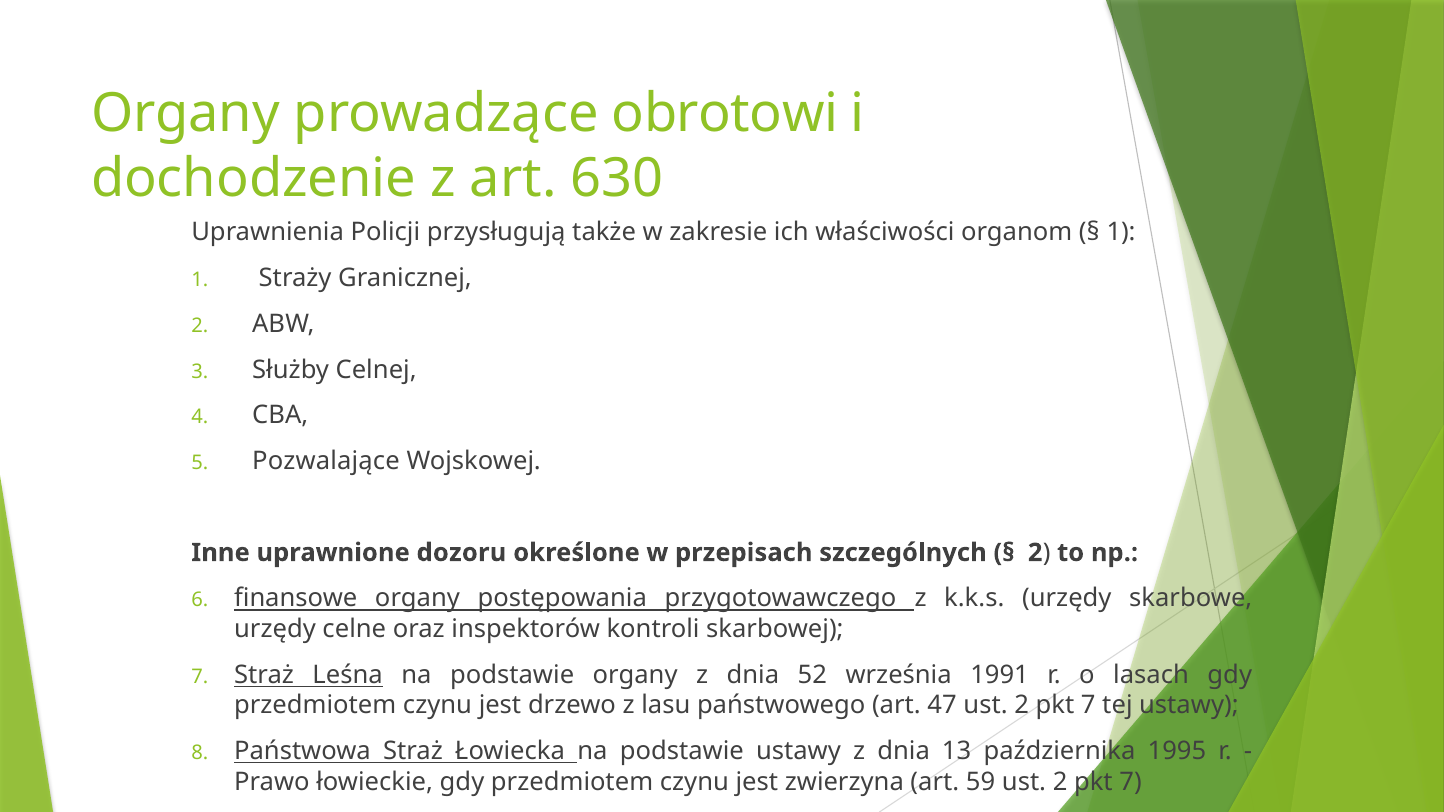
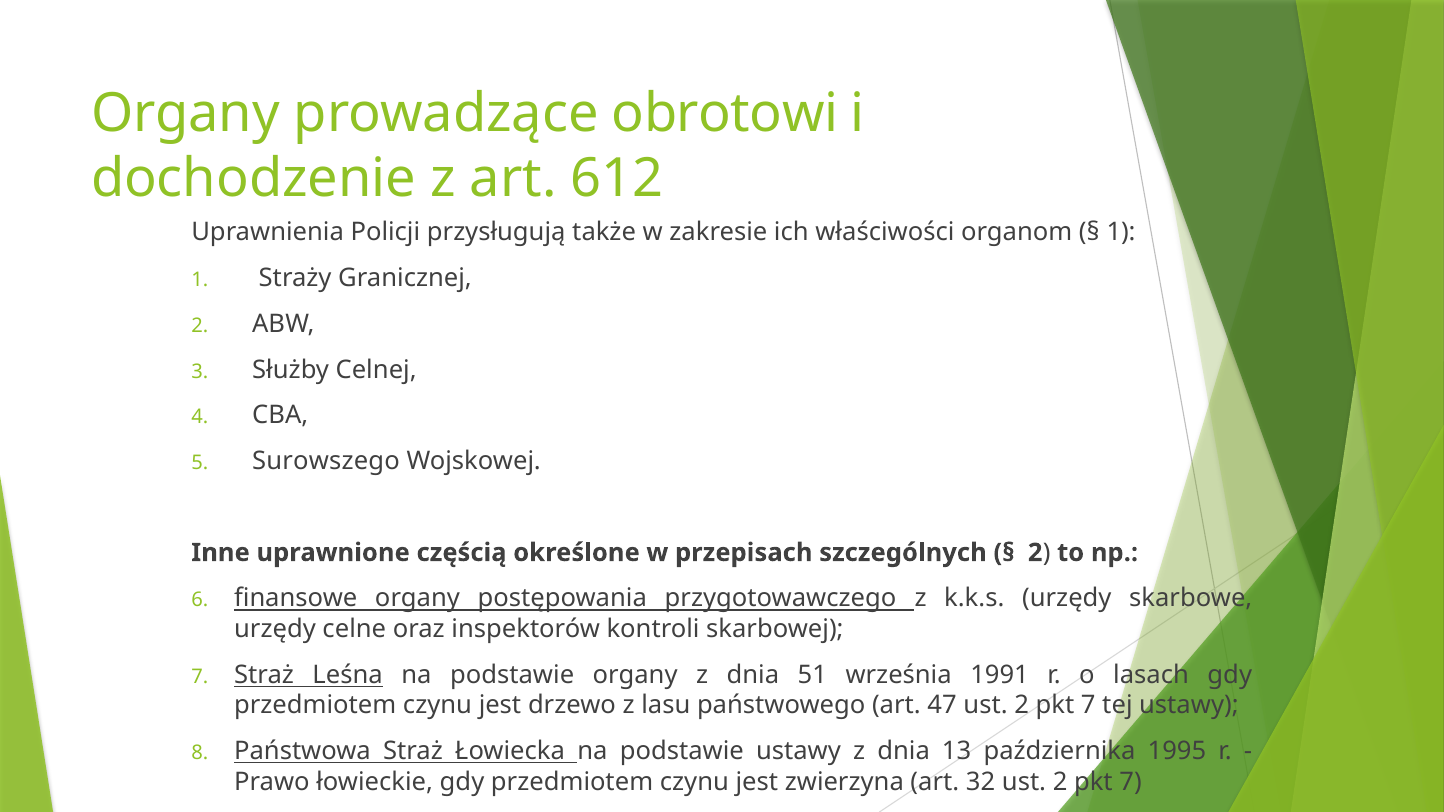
630: 630 -> 612
Pozwalające: Pozwalające -> Surowszego
dozoru: dozoru -> częścią
52: 52 -> 51
59: 59 -> 32
